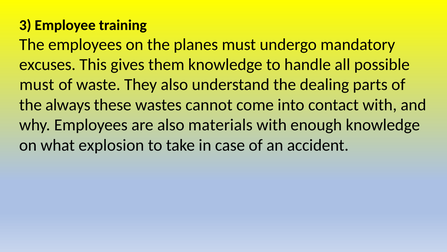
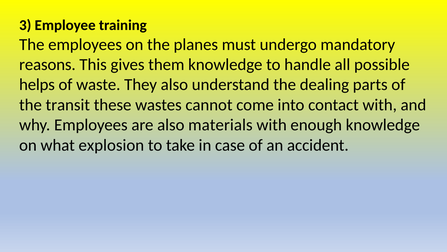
excuses: excuses -> reasons
must at (37, 85): must -> helps
always: always -> transit
